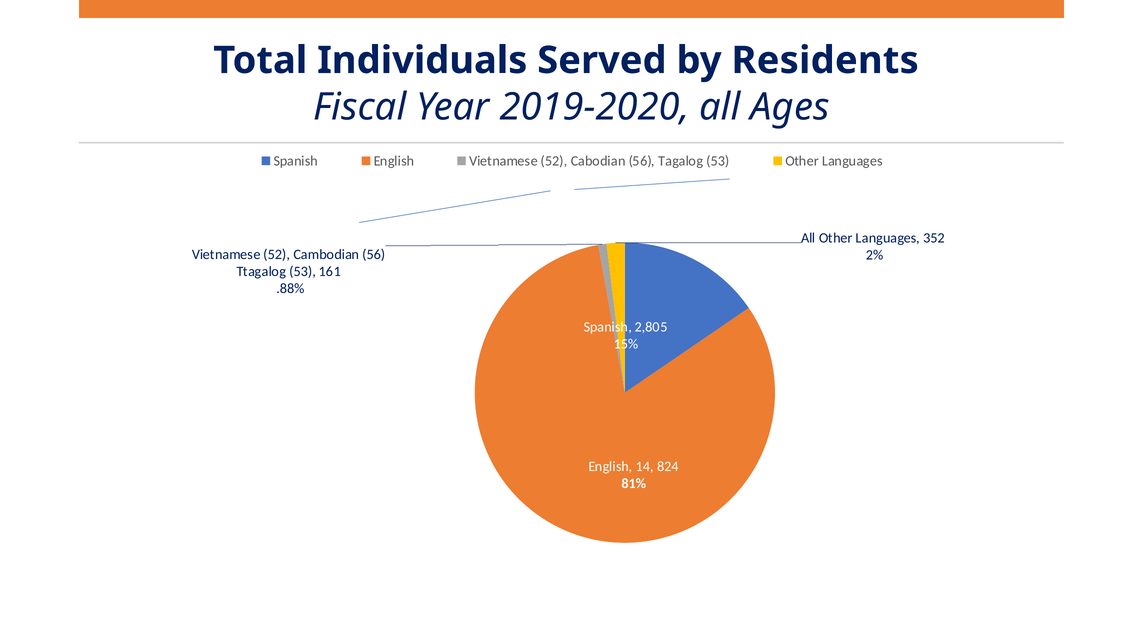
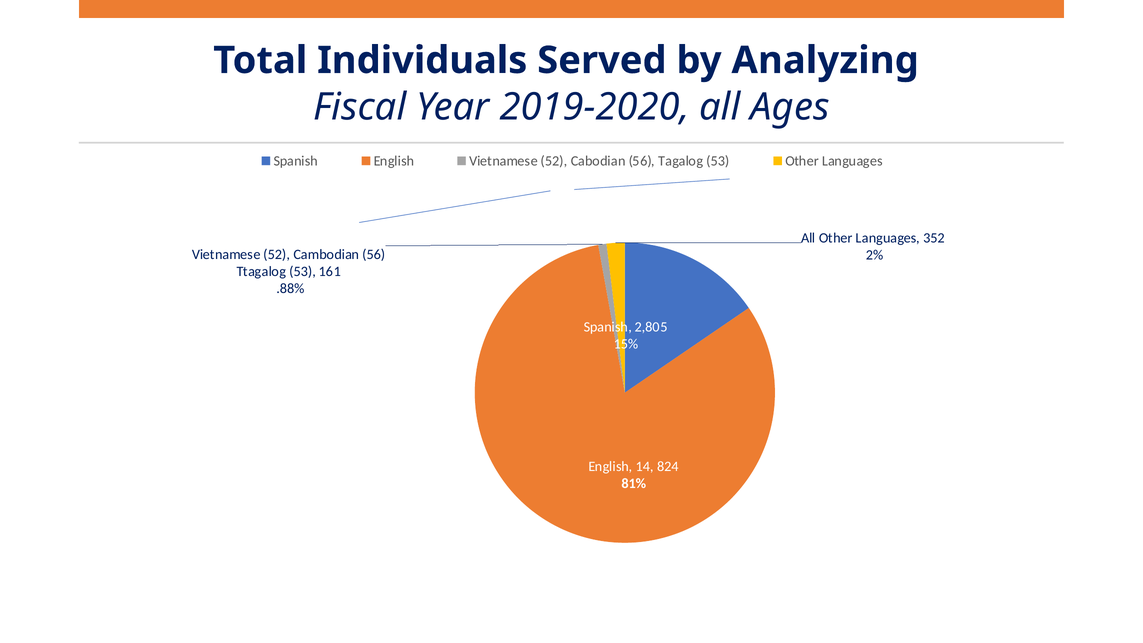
Residents: Residents -> Analyzing
